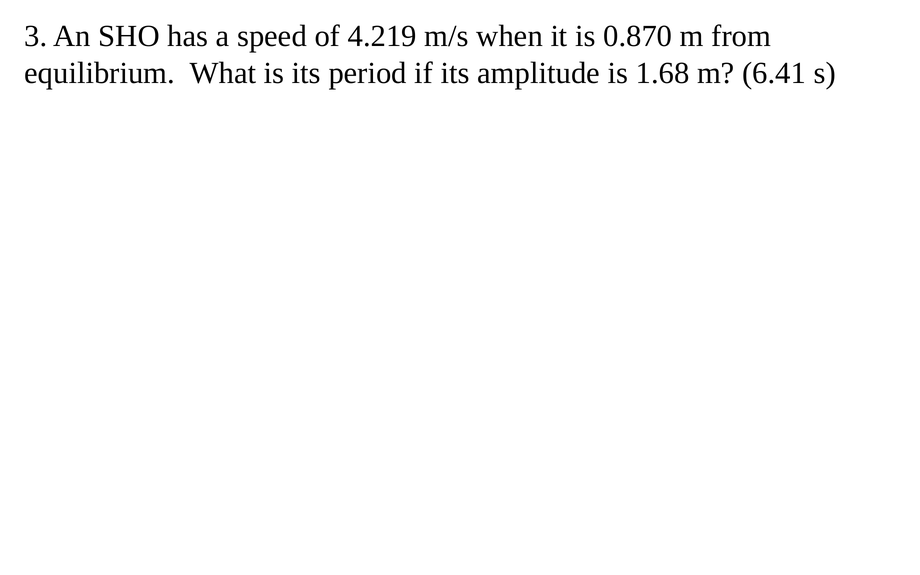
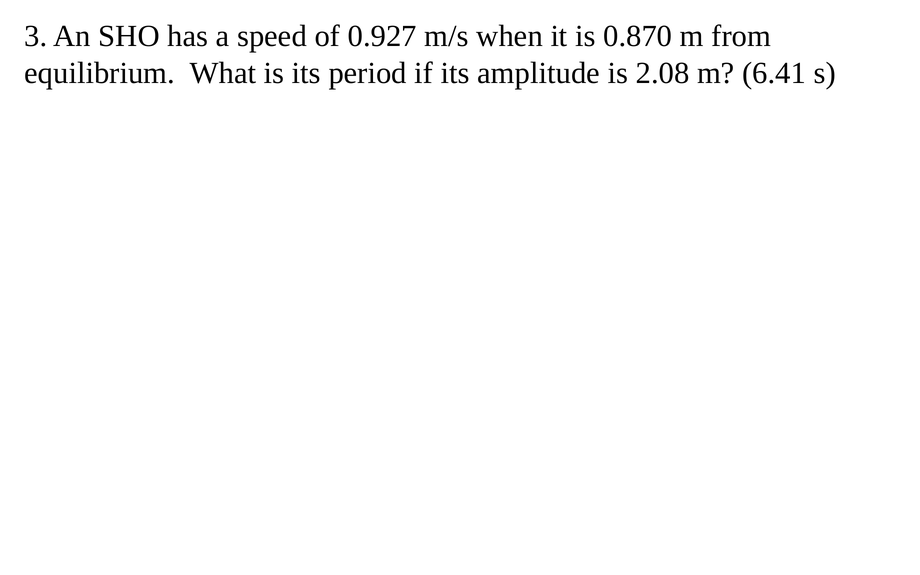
4.219: 4.219 -> 0.927
1.68: 1.68 -> 2.08
